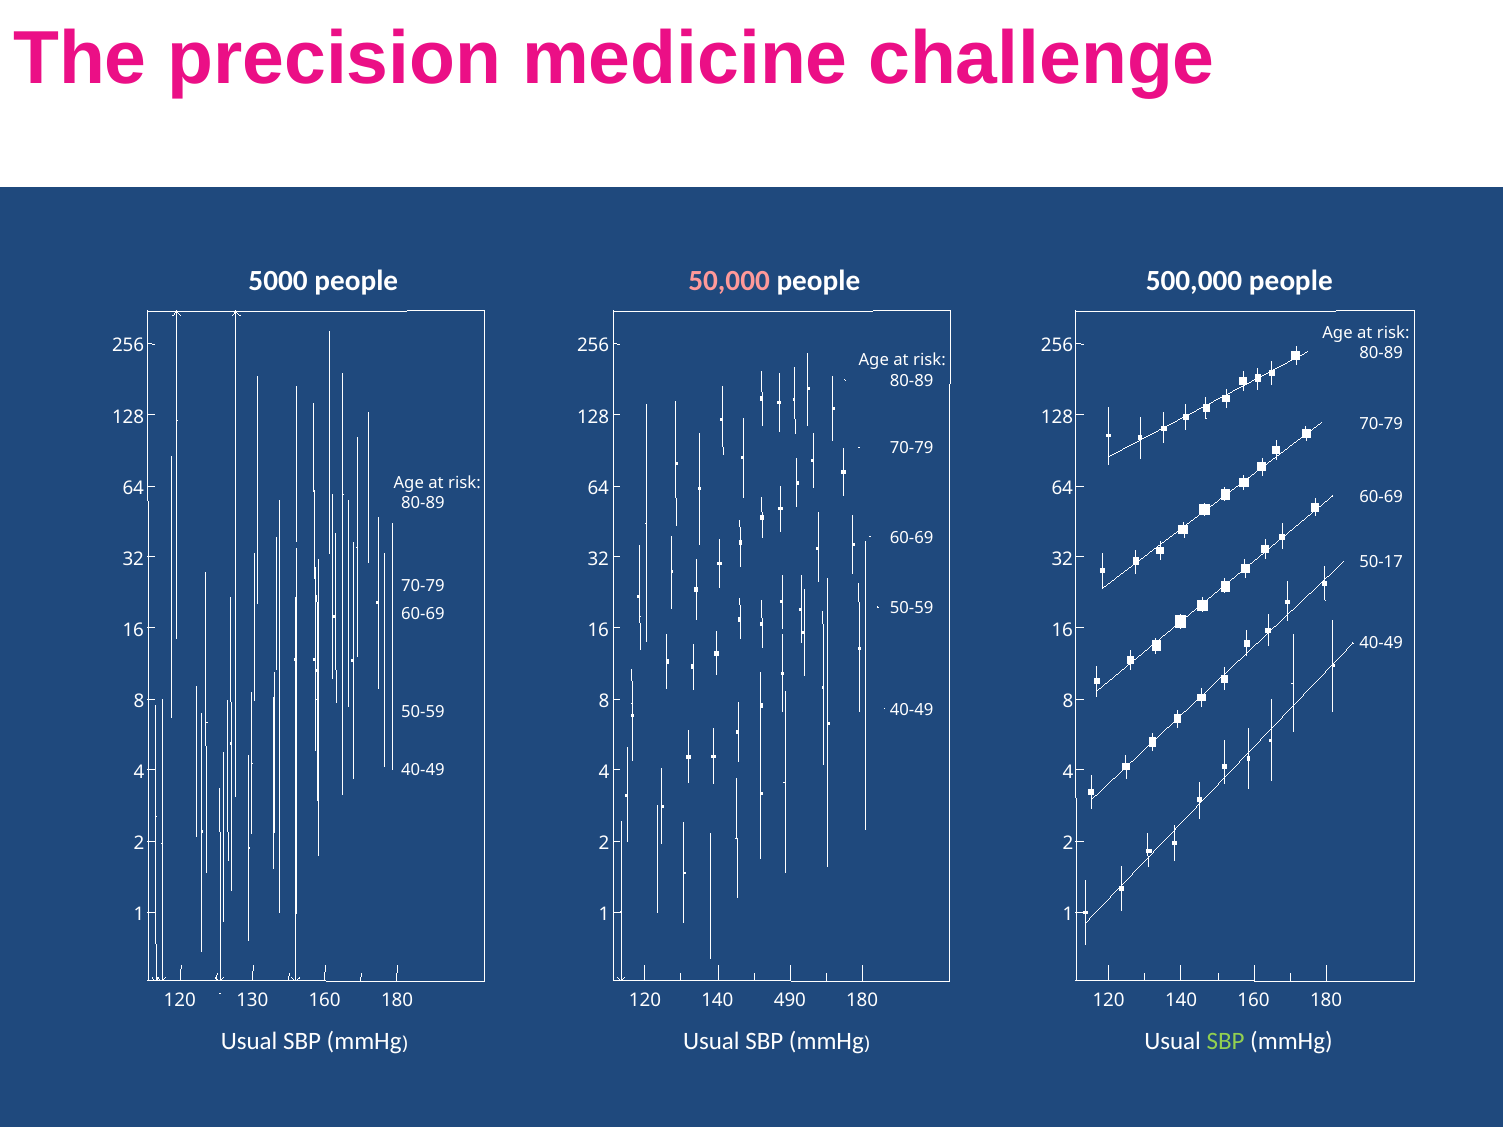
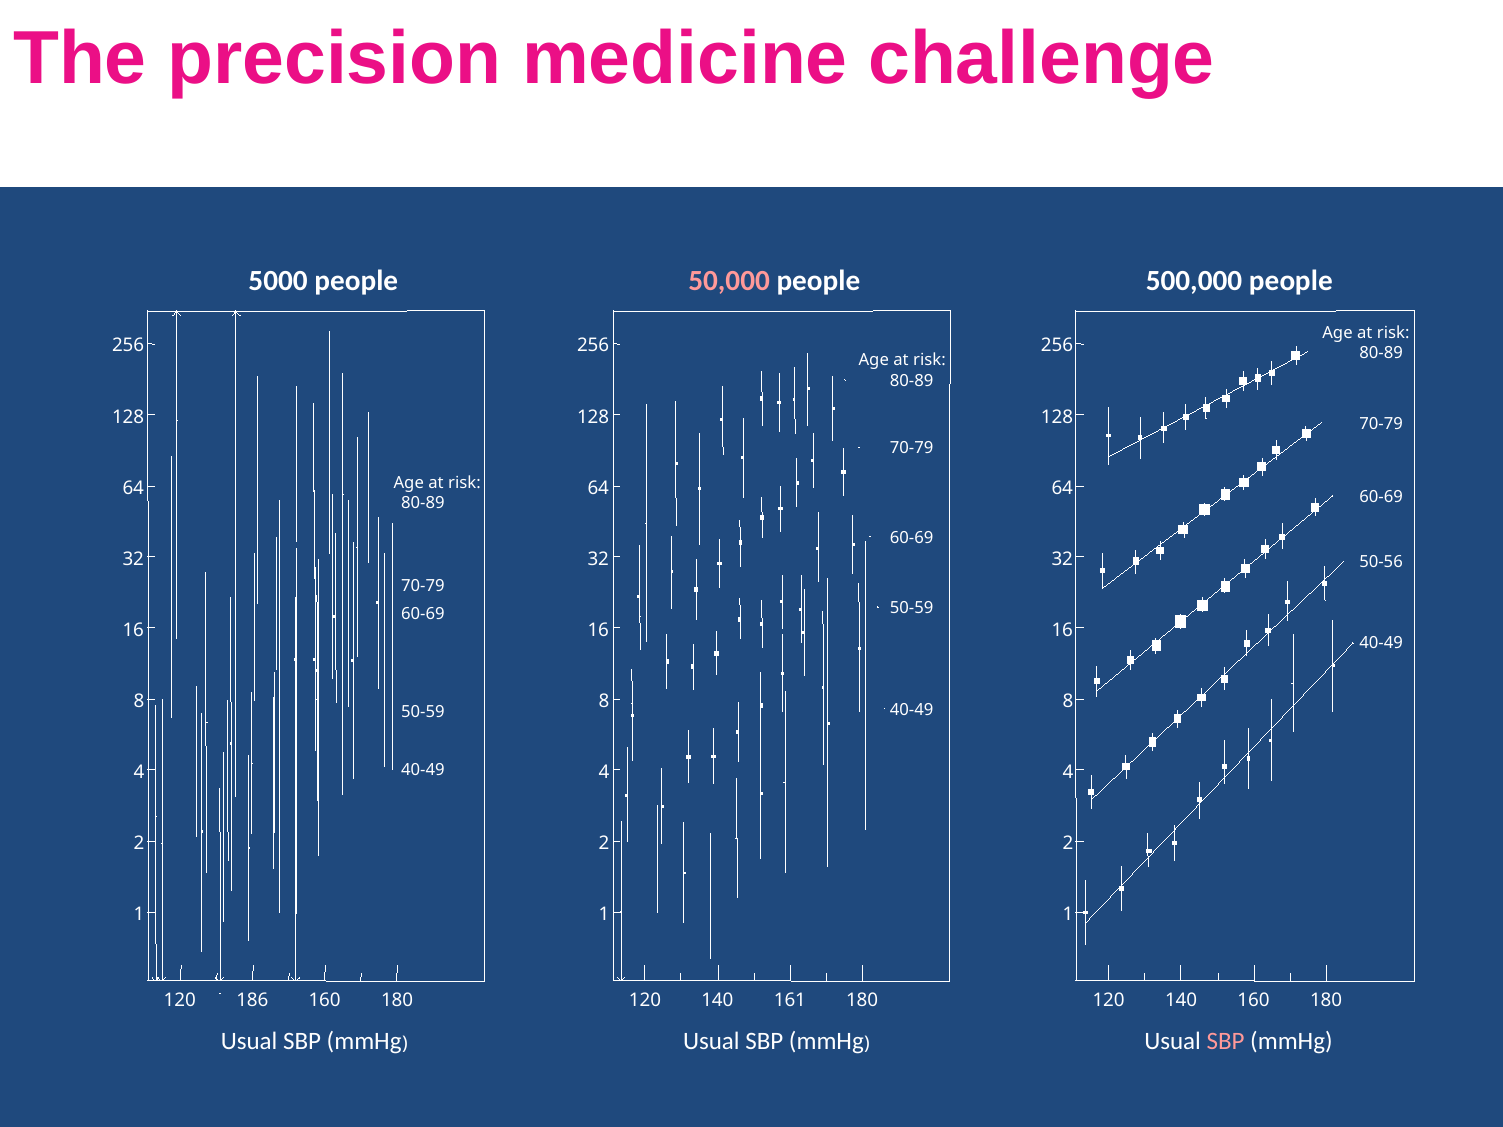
50-17: 50-17 -> 50-56
130: 130 -> 186
490: 490 -> 161
SBP at (1226, 1042) colour: light green -> pink
